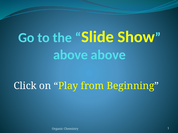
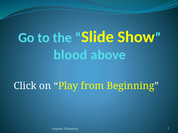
above at (71, 55): above -> blood
